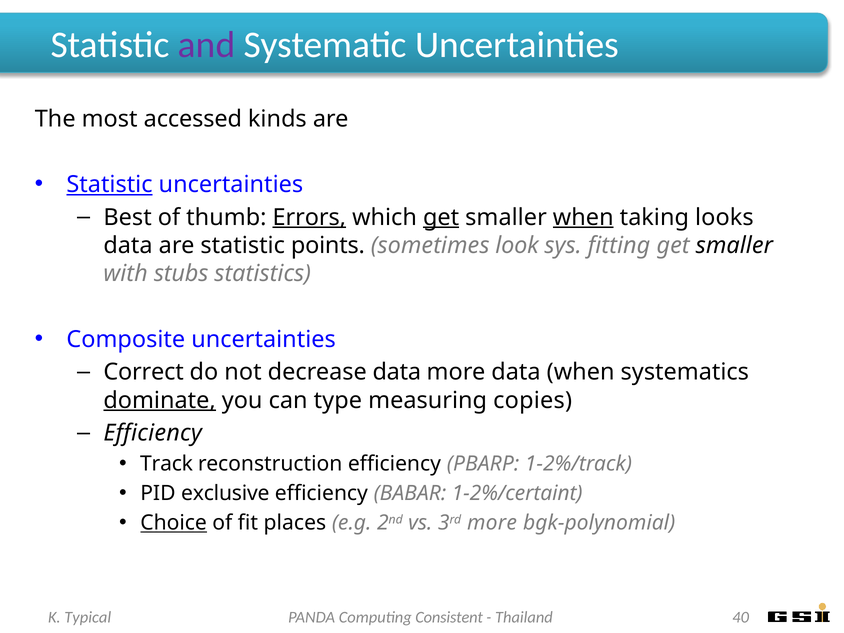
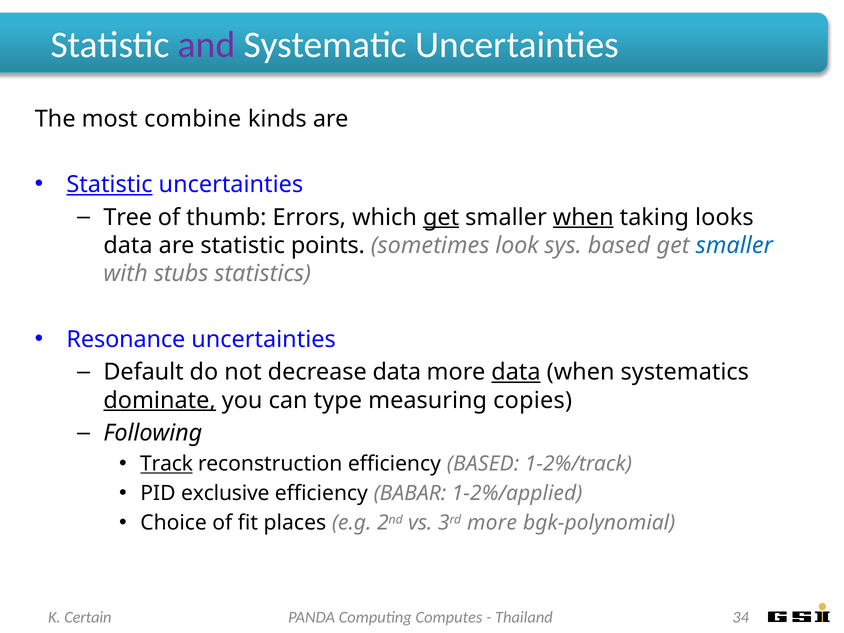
accessed: accessed -> combine
Best: Best -> Tree
Errors underline: present -> none
sys fitting: fitting -> based
smaller at (734, 245) colour: black -> blue
Composite: Composite -> Resonance
Correct: Correct -> Default
data at (516, 372) underline: none -> present
Efficiency at (153, 433): Efficiency -> Following
Track underline: none -> present
efficiency PBARP: PBARP -> BASED
1-2%/certaint: 1-2%/certaint -> 1-2%/applied
Choice underline: present -> none
Consistent: Consistent -> Computes
40: 40 -> 34
Typical: Typical -> Certain
